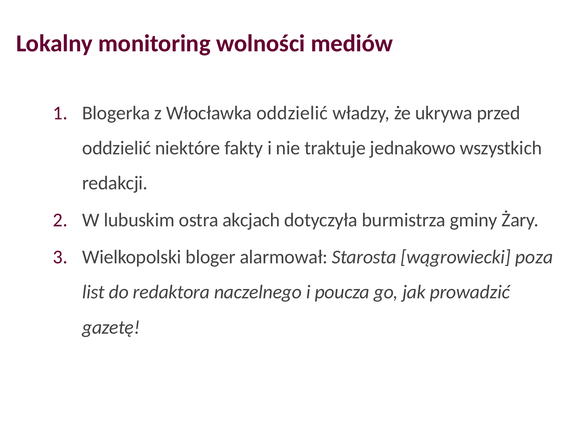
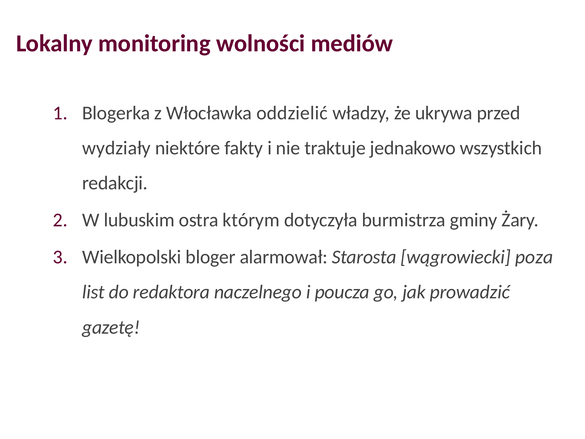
oddzielić at (117, 148): oddzielić -> wydziały
akcjach: akcjach -> którym
